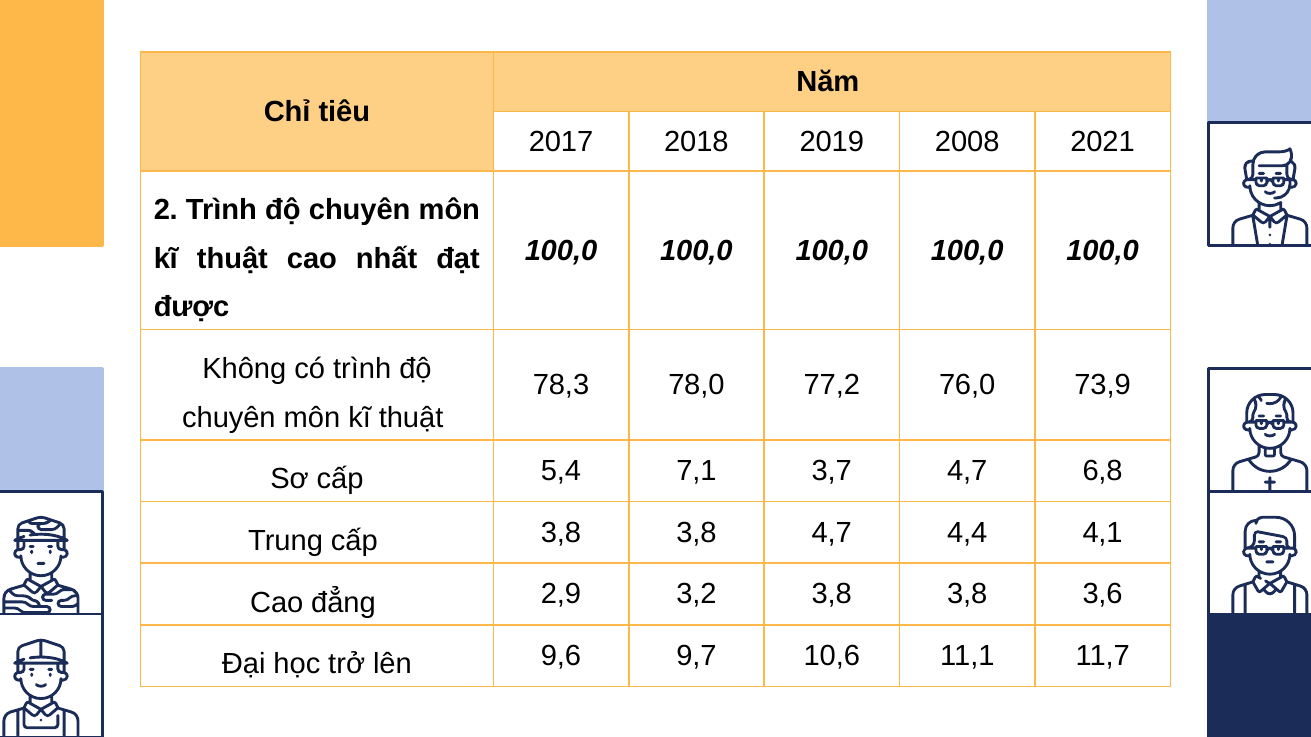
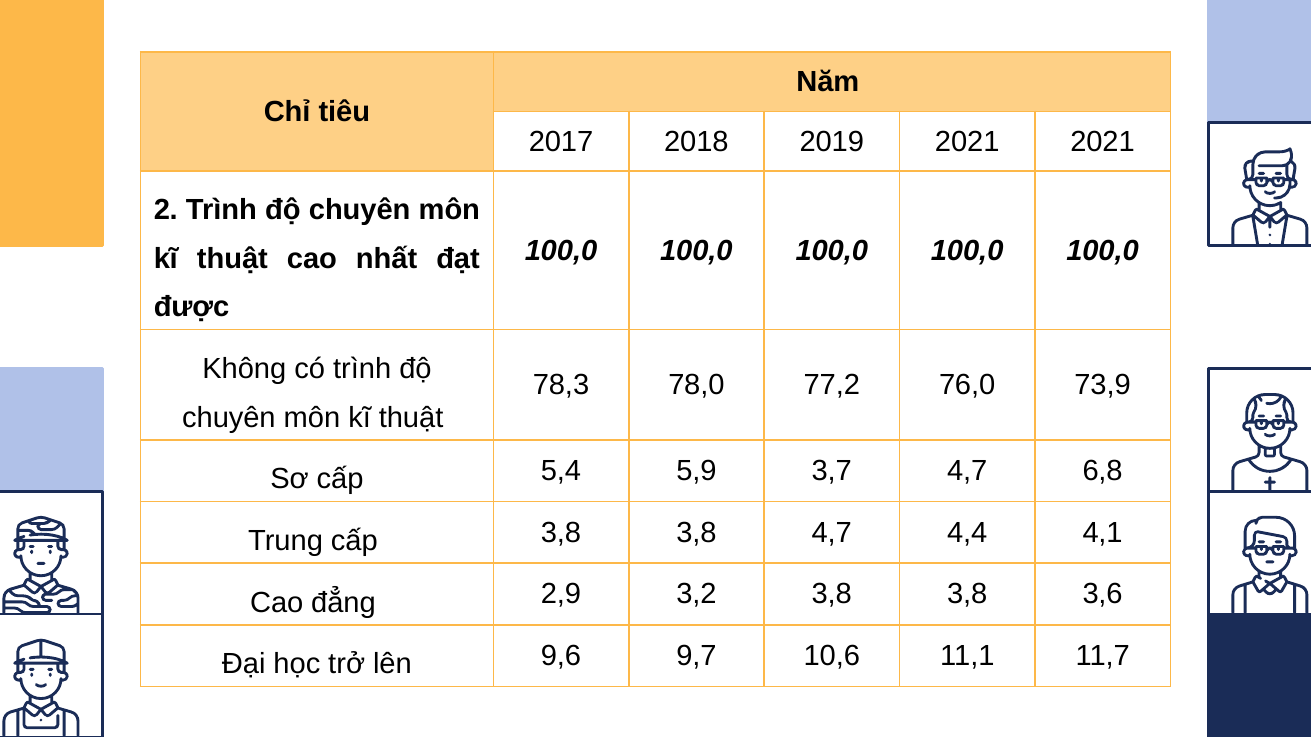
2019 2008: 2008 -> 2021
7,1: 7,1 -> 5,9
